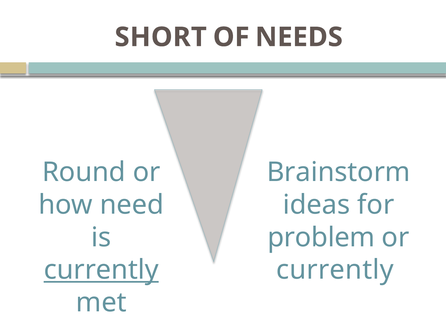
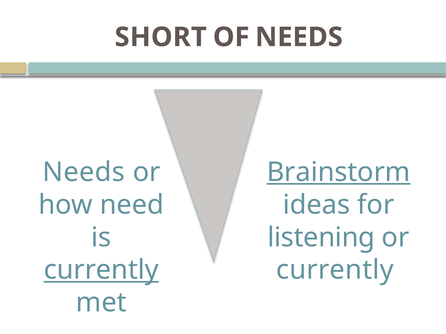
Round at (84, 172): Round -> Needs
Brainstorm underline: none -> present
problem: problem -> listening
